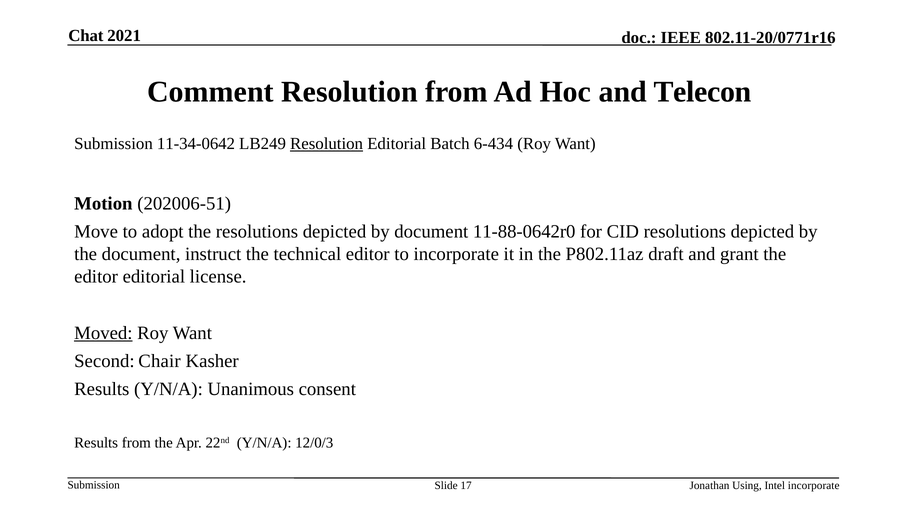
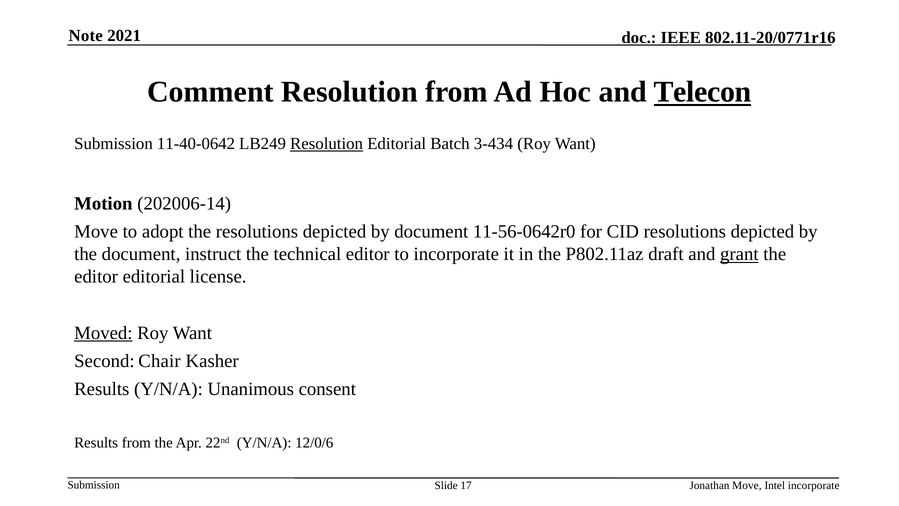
Chat: Chat -> Note
Telecon underline: none -> present
11-34-0642: 11-34-0642 -> 11-40-0642
6-434: 6-434 -> 3-434
202006-51: 202006-51 -> 202006-14
11-88-0642r0: 11-88-0642r0 -> 11-56-0642r0
grant underline: none -> present
12/0/3: 12/0/3 -> 12/0/6
Jonathan Using: Using -> Move
